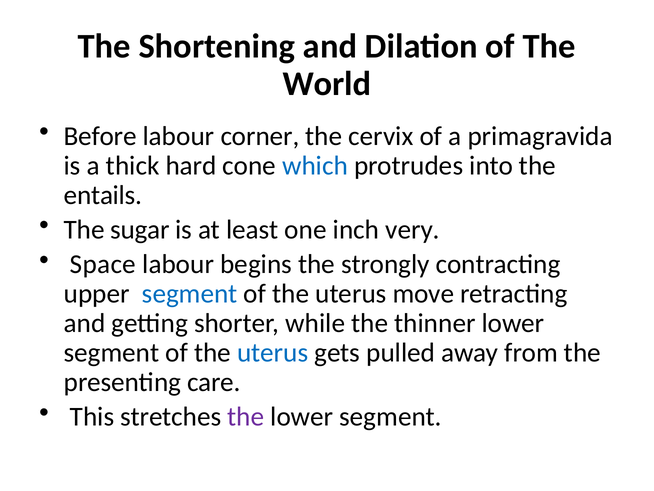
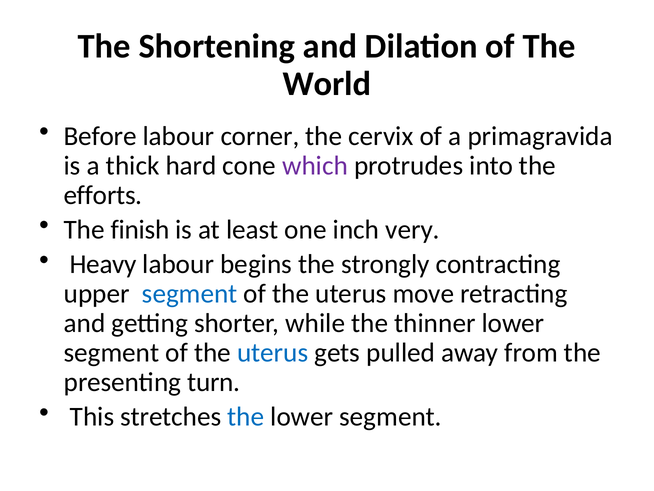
which colour: blue -> purple
entails: entails -> efforts
sugar: sugar -> finish
Space: Space -> Heavy
care: care -> turn
the at (246, 417) colour: purple -> blue
